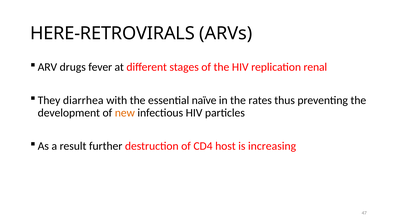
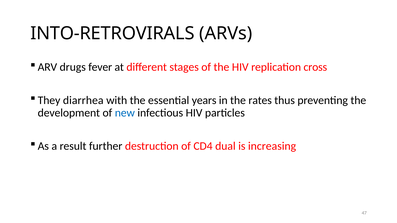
HERE-RETROVIRALS: HERE-RETROVIRALS -> INTO-RETROVIRALS
renal: renal -> cross
naïve: naïve -> years
new colour: orange -> blue
host: host -> dual
